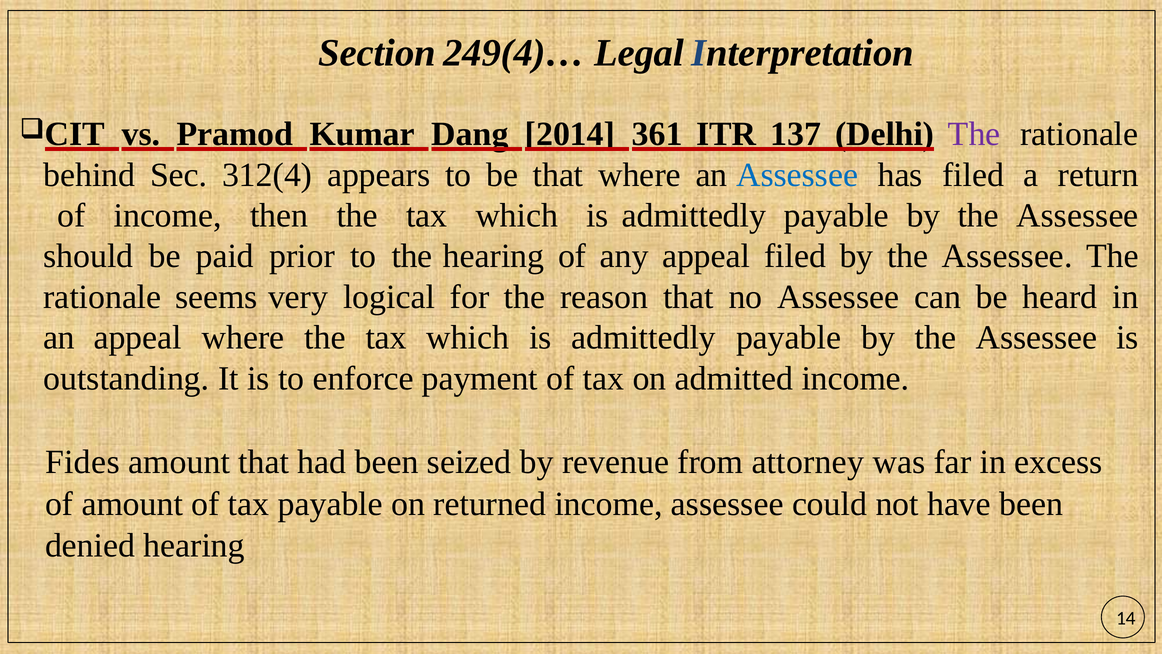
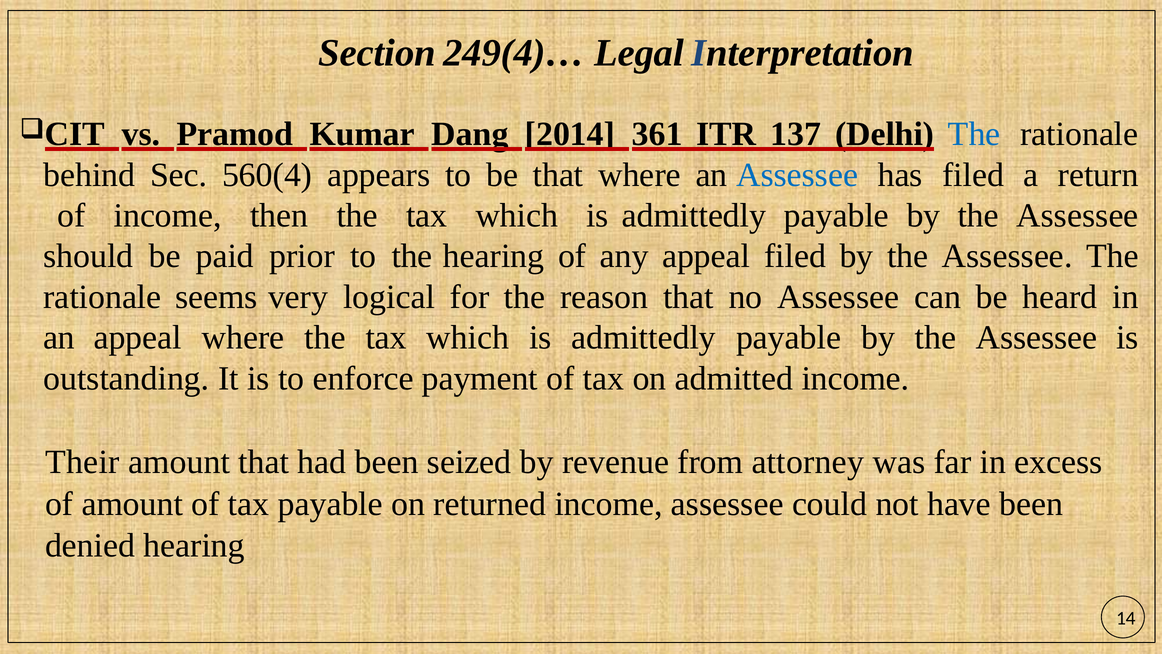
The at (974, 134) colour: purple -> blue
312(4: 312(4 -> 560(4
Fides: Fides -> Their
